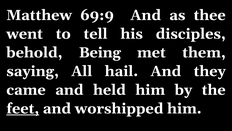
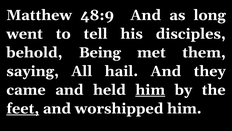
69:9: 69:9 -> 48:9
thee: thee -> long
him at (150, 90) underline: none -> present
